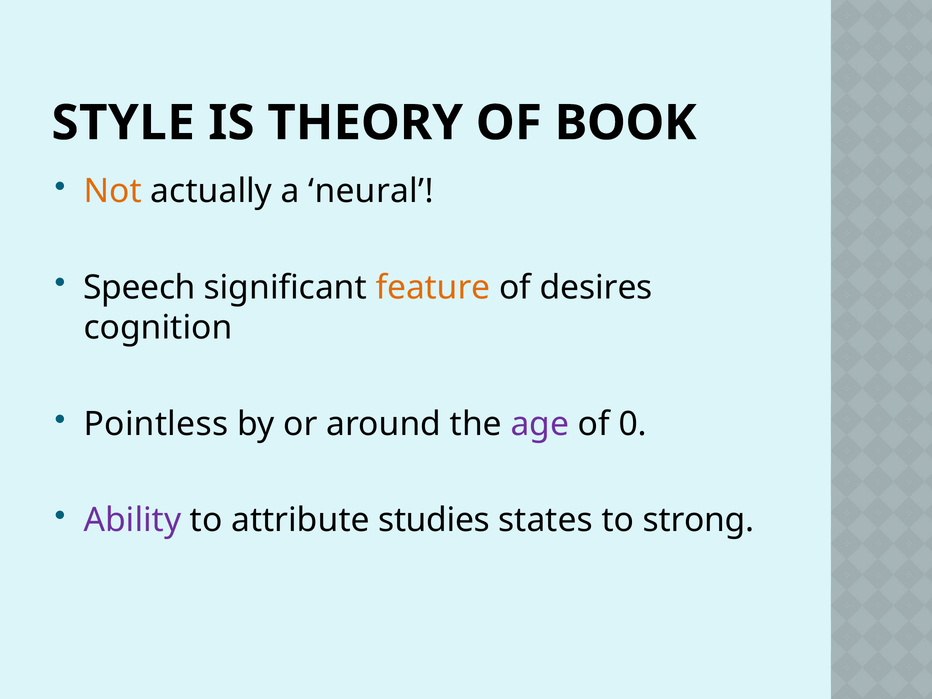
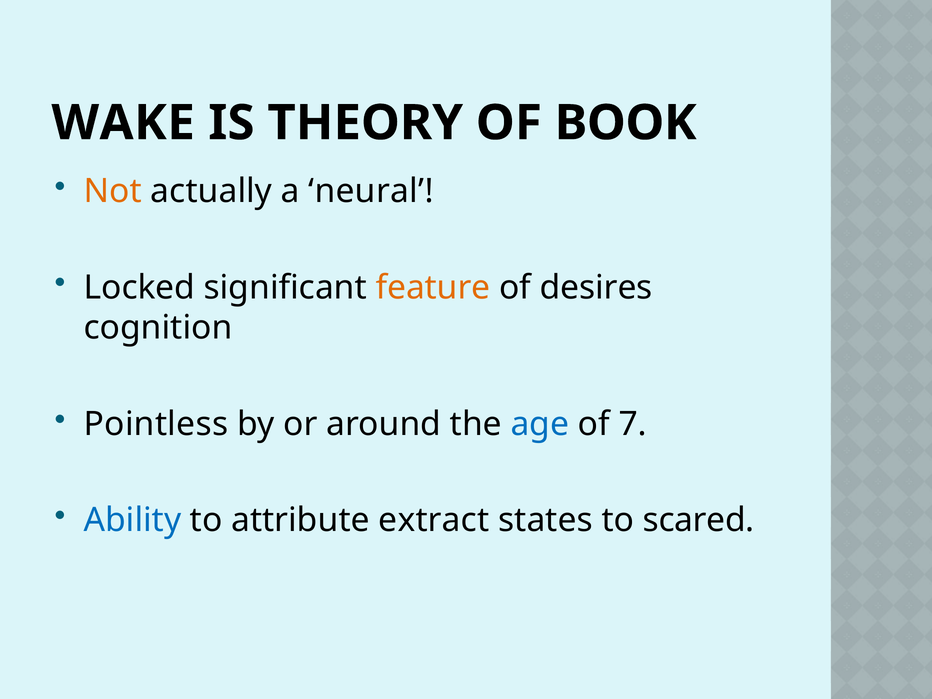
STYLE: STYLE -> WAKE
Speech: Speech -> Locked
age colour: purple -> blue
0: 0 -> 7
Ability colour: purple -> blue
studies: studies -> extract
strong: strong -> scared
